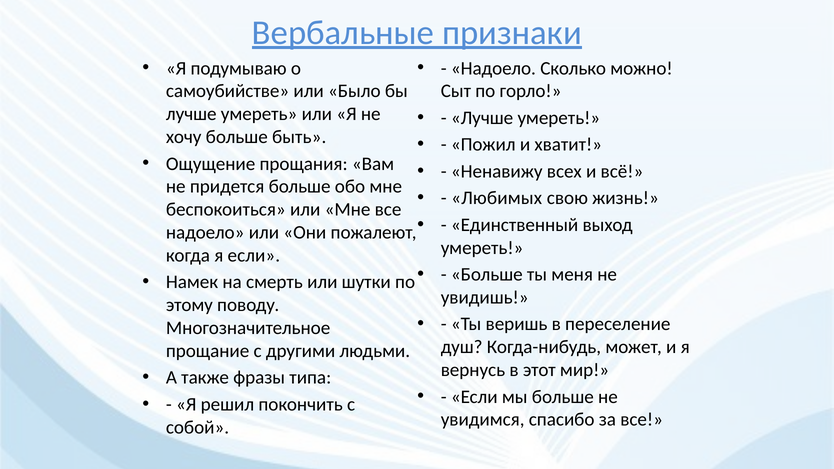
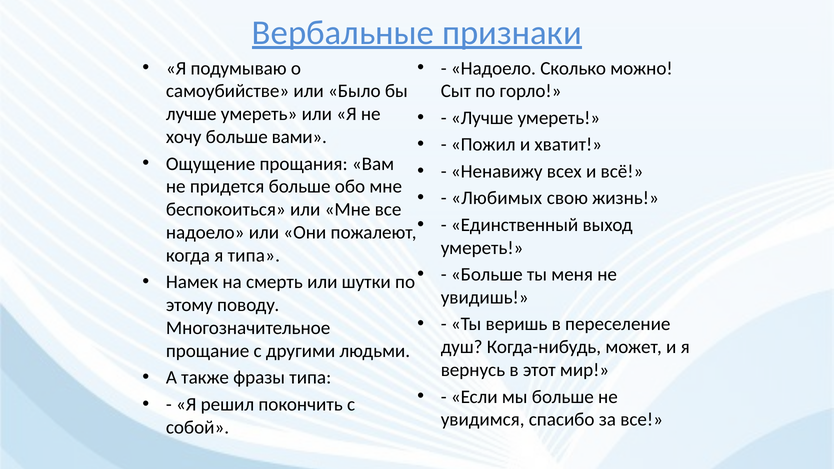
быть: быть -> вами
я если: если -> типа
